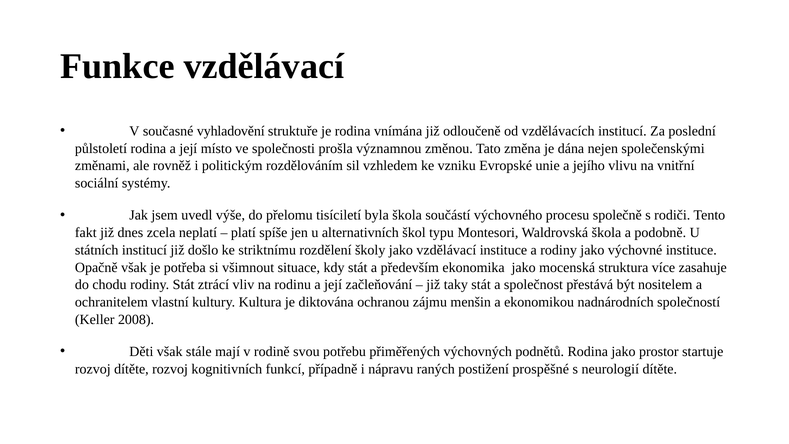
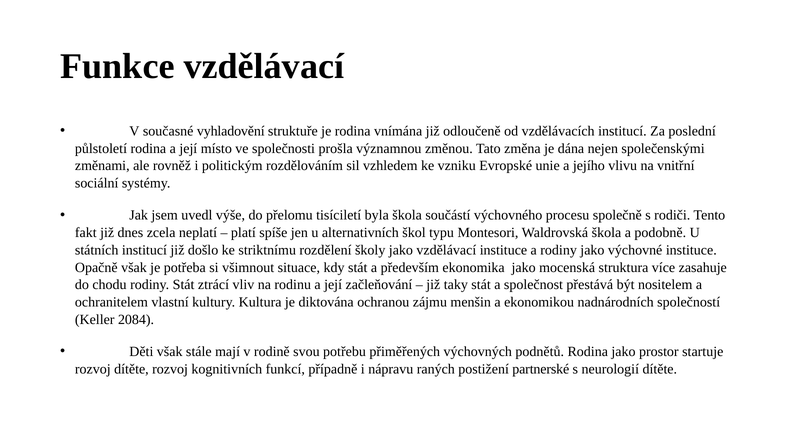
2008: 2008 -> 2084
prospěšné: prospěšné -> partnerské
